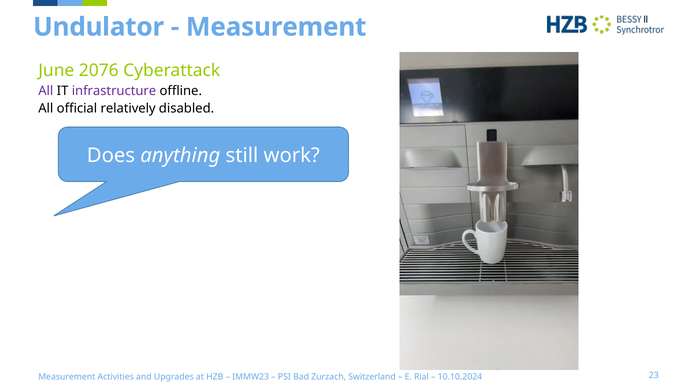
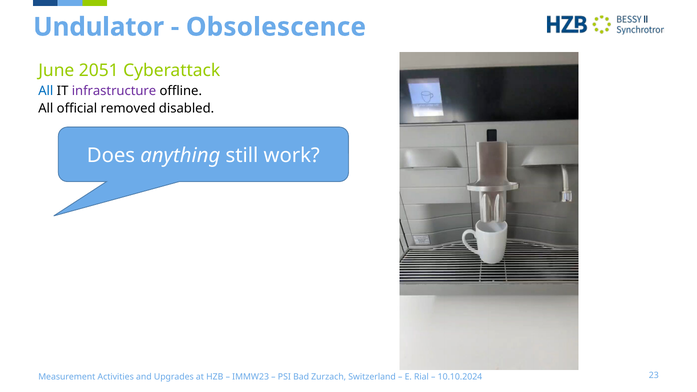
Measurement at (276, 27): Measurement -> Obsolescence
2076: 2076 -> 2051
All at (46, 91) colour: purple -> blue
relatively: relatively -> removed
